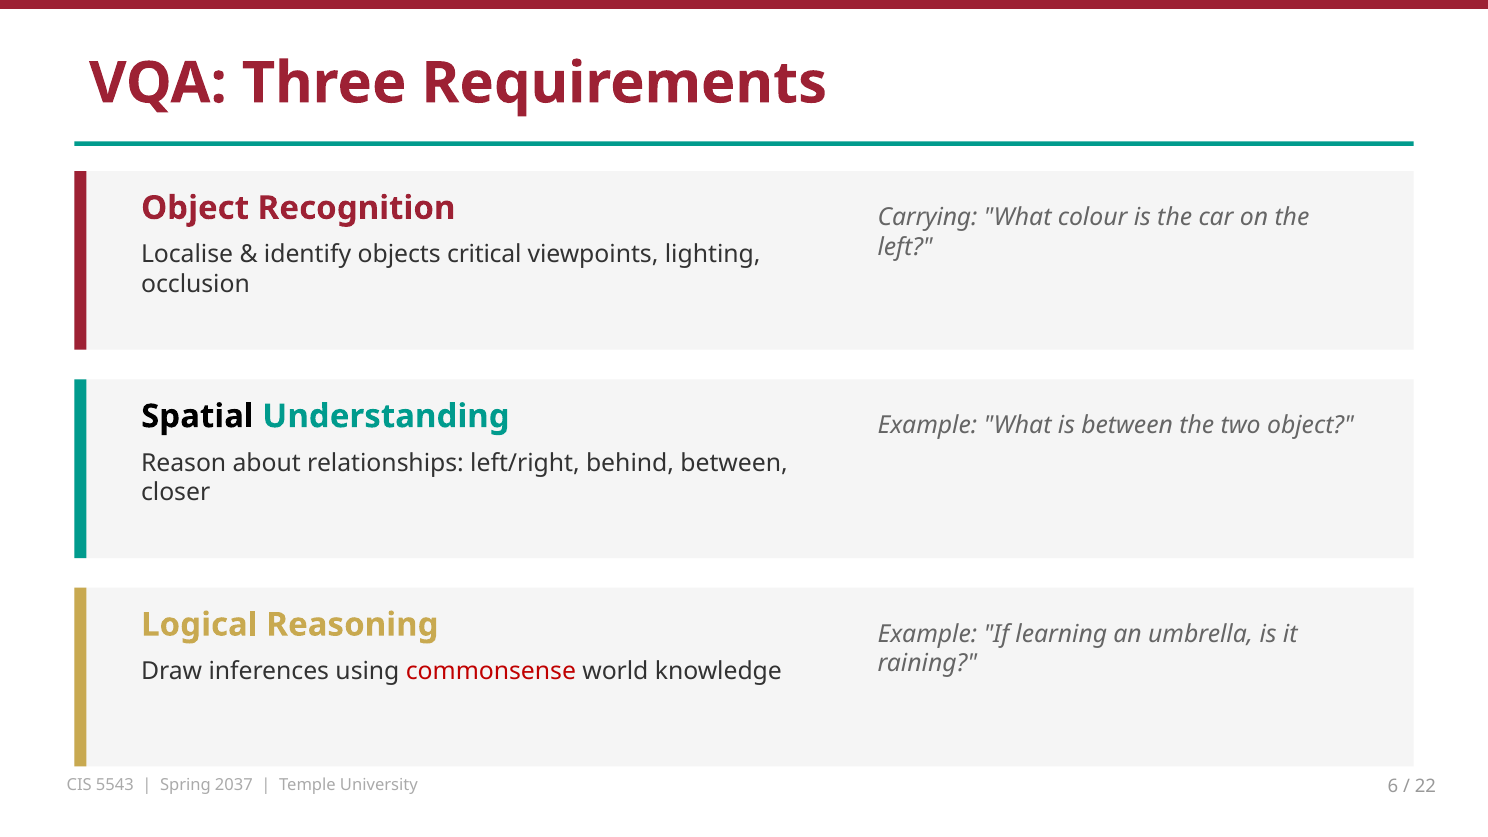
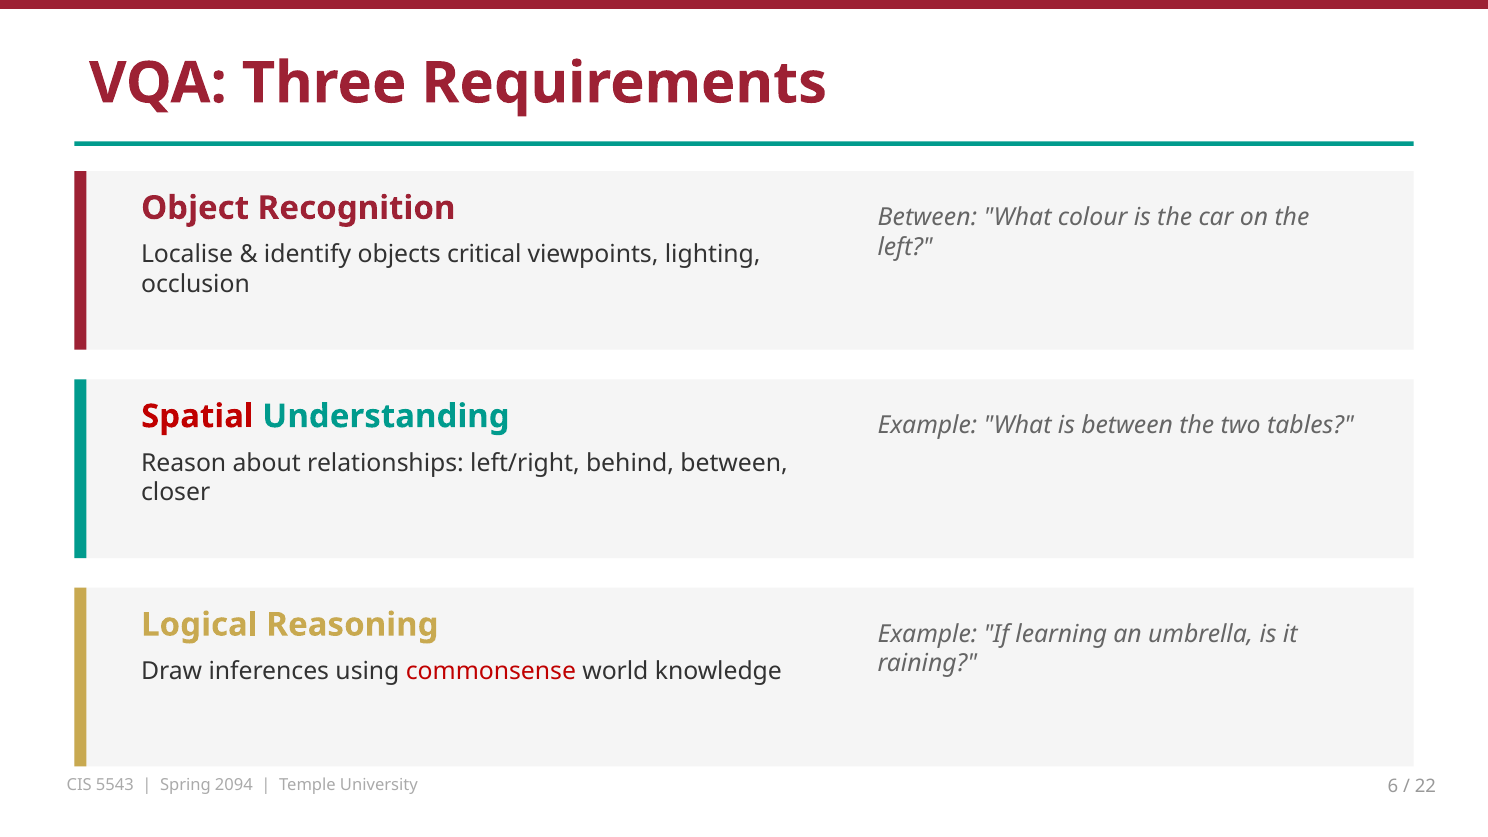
Carrying at (928, 217): Carrying -> Between
Spatial colour: black -> red
two object: object -> tables
2037: 2037 -> 2094
